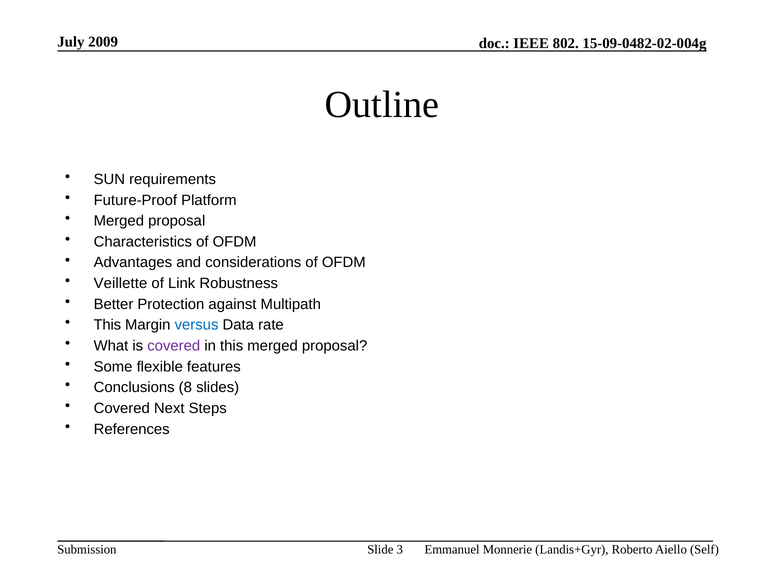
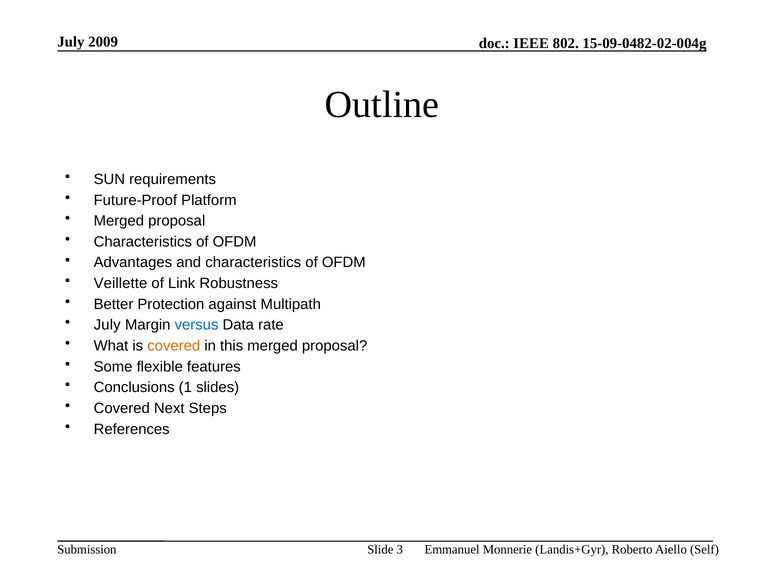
and considerations: considerations -> characteristics
This at (107, 325): This -> July
covered at (174, 346) colour: purple -> orange
8: 8 -> 1
